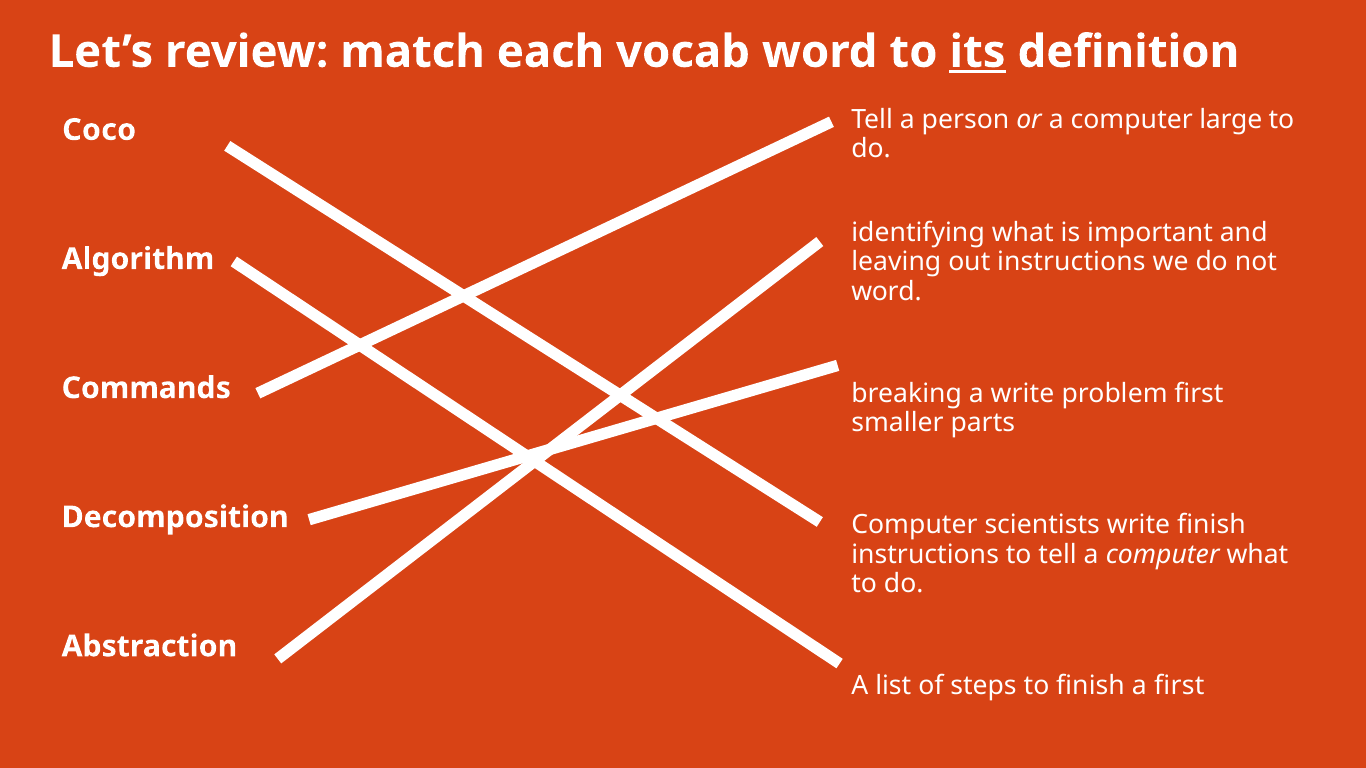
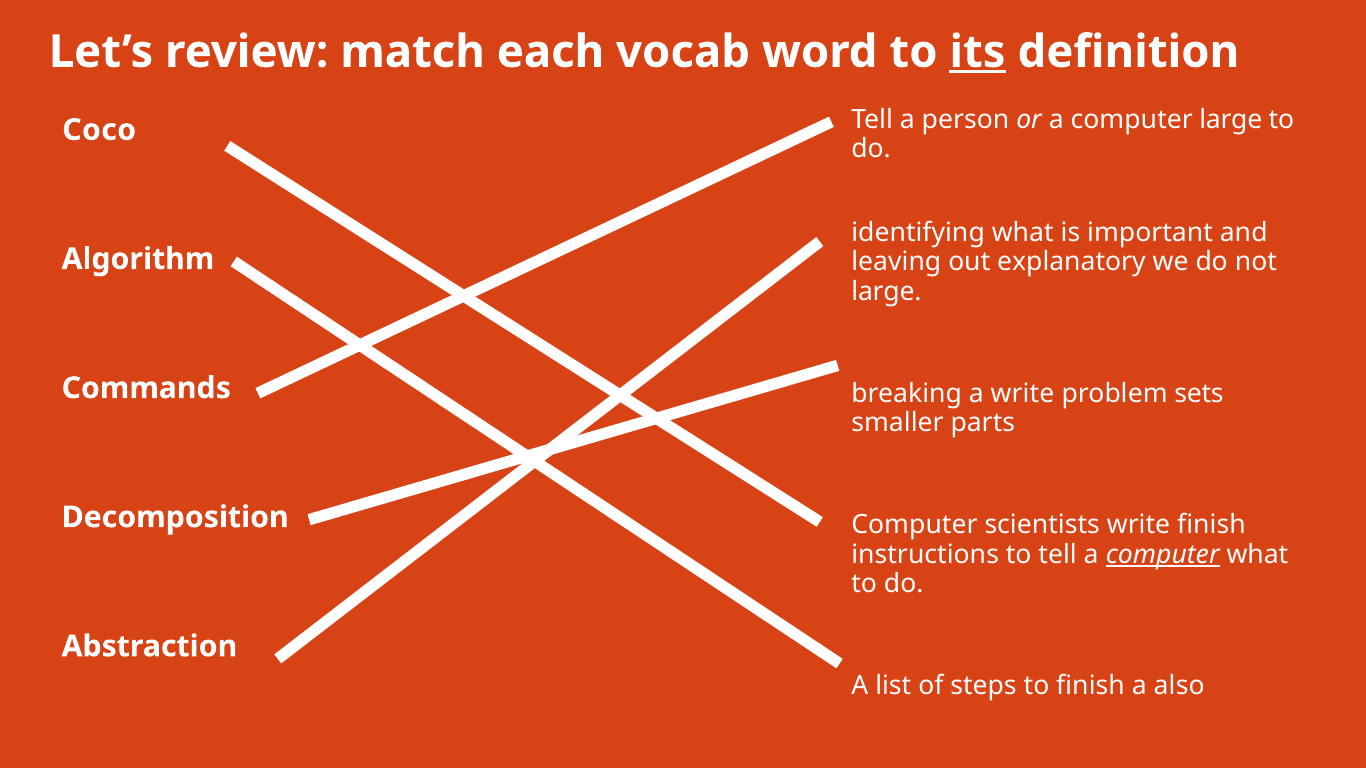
out instructions: instructions -> explanatory
word at (886, 291): word -> large
problem first: first -> sets
computer at (1163, 555) underline: none -> present
a first: first -> also
